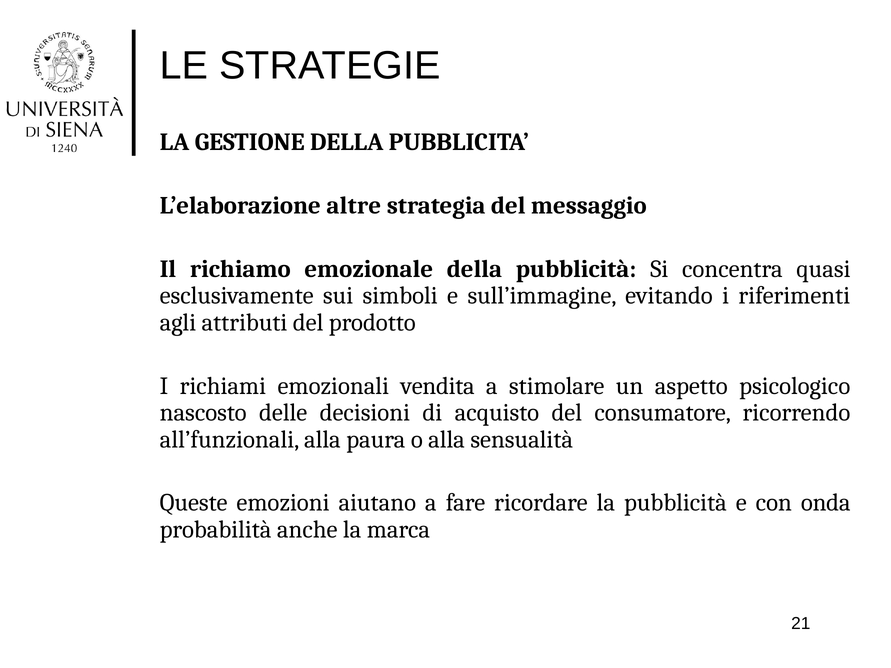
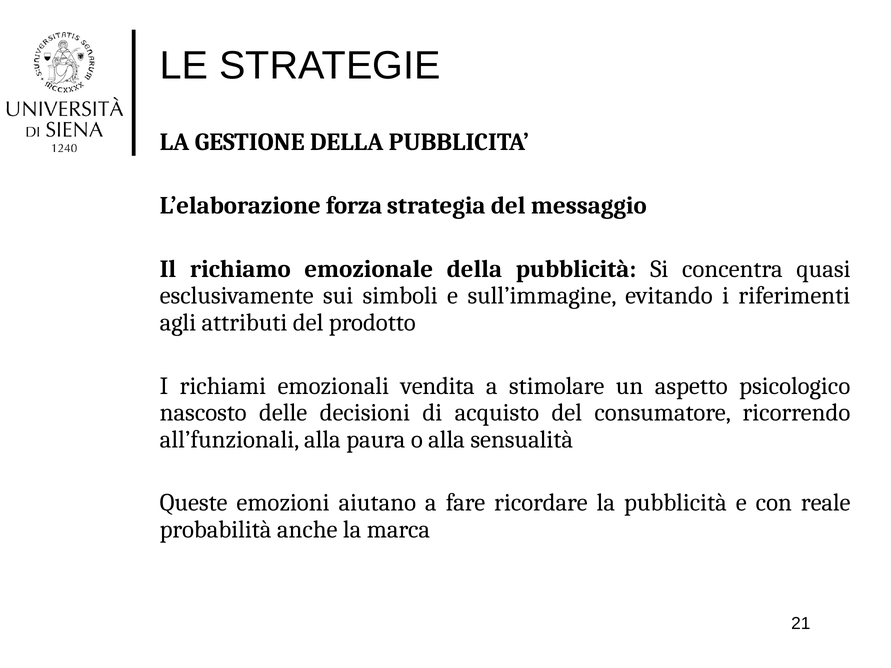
altre: altre -> forza
onda: onda -> reale
